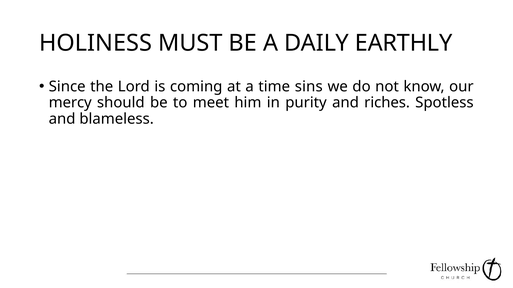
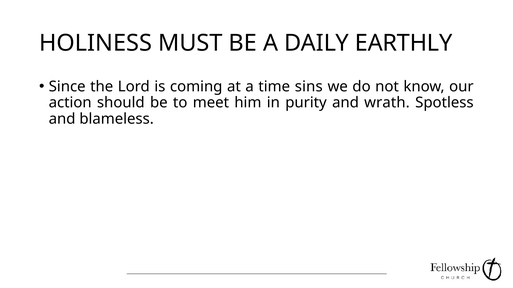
mercy: mercy -> action
riches: riches -> wrath
